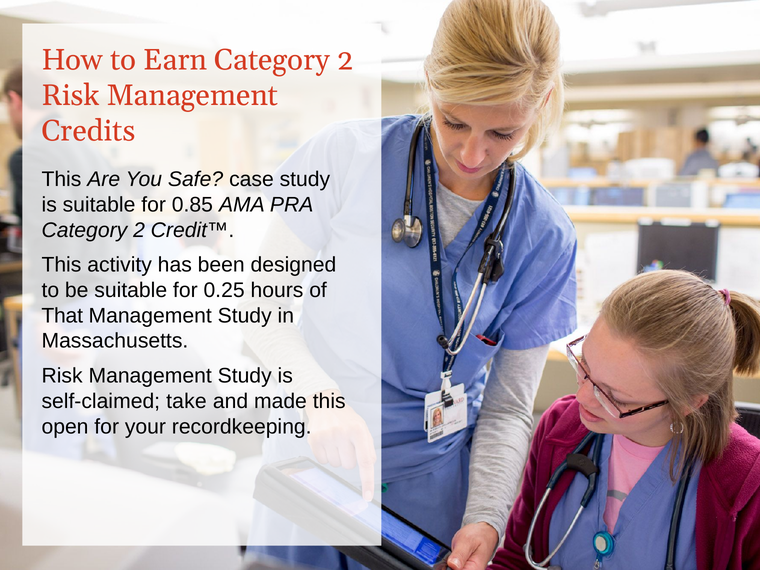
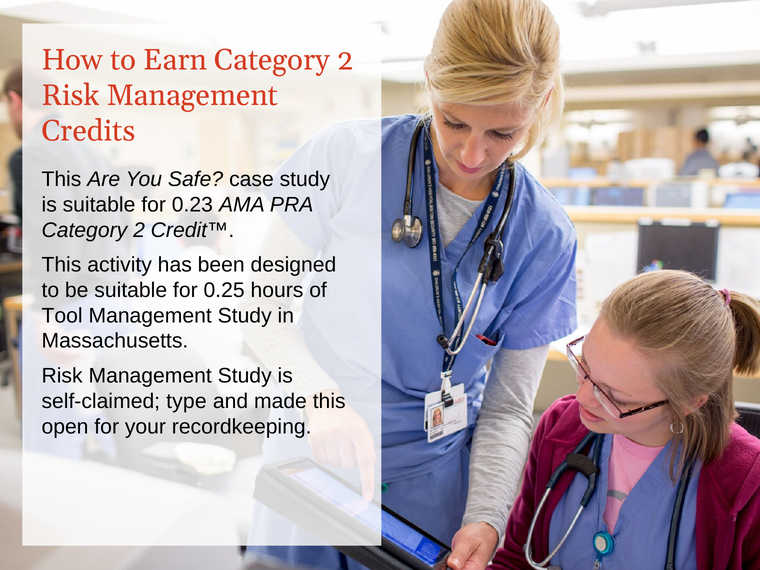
0.85: 0.85 -> 0.23
That: That -> Tool
take: take -> type
